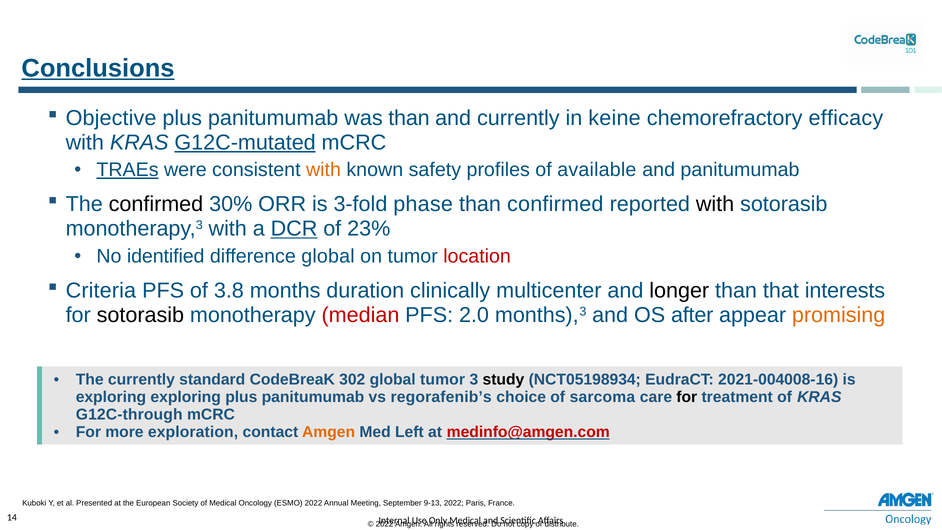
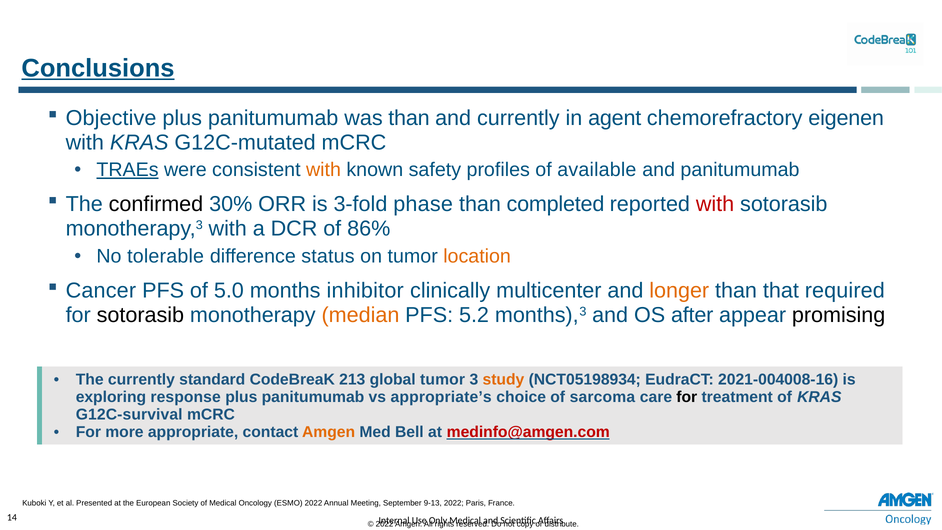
keine: keine -> agent
efficacy: efficacy -> eigenen
G12C-mutated underline: present -> none
than confirmed: confirmed -> completed
with at (715, 204) colour: black -> red
DCR underline: present -> none
23%: 23% -> 86%
identified: identified -> tolerable
difference global: global -> status
location colour: red -> orange
Criteria: Criteria -> Cancer
3.8: 3.8 -> 5.0
duration: duration -> inhibitor
longer colour: black -> orange
interests: interests -> required
median colour: red -> orange
2.0: 2.0 -> 5.2
promising colour: orange -> black
302: 302 -> 213
study colour: black -> orange
exploring exploring: exploring -> response
regorafenib’s: regorafenib’s -> appropriate’s
G12C-through: G12C-through -> G12C-survival
exploration: exploration -> appropriate
Left: Left -> Bell
